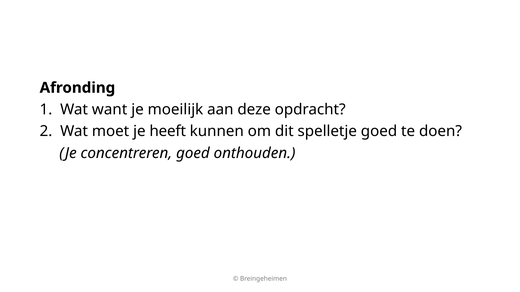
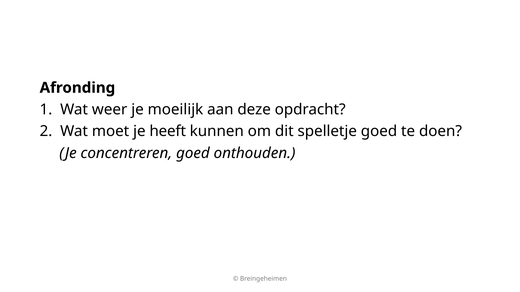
want: want -> weer
